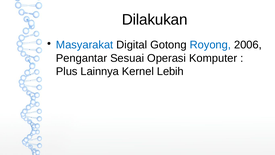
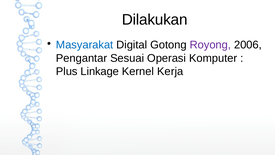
Royong colour: blue -> purple
Lainnya: Lainnya -> Linkage
Lebih: Lebih -> Kerja
